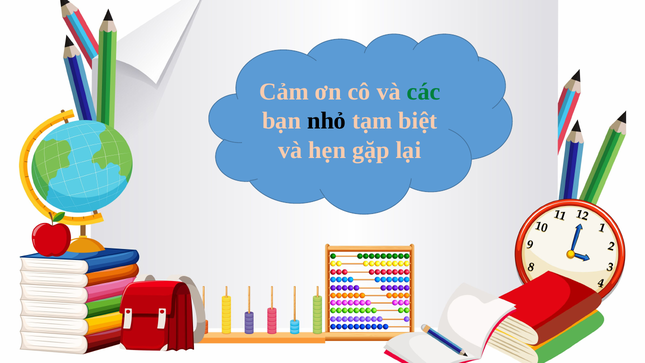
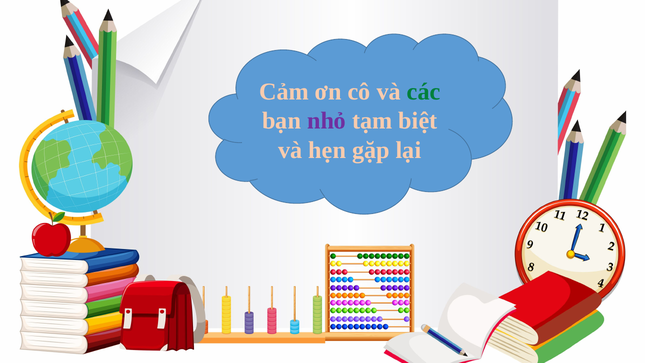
nhỏ colour: black -> purple
